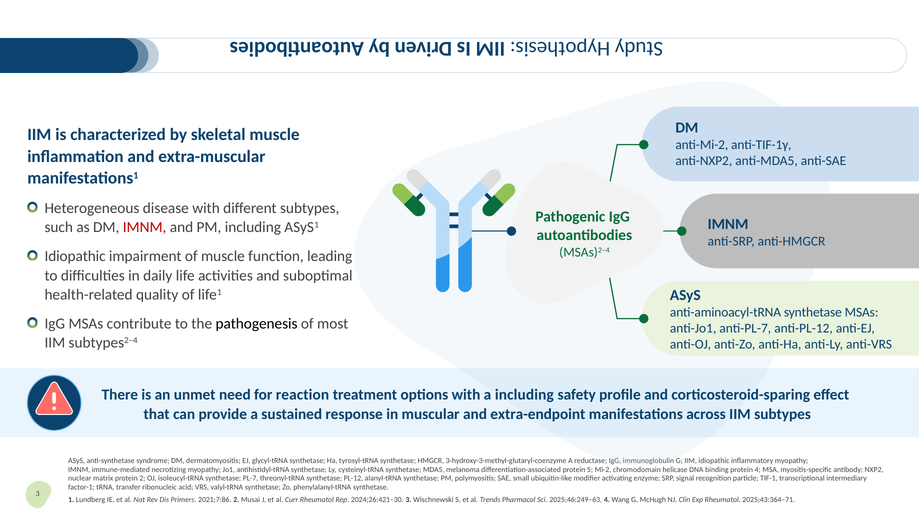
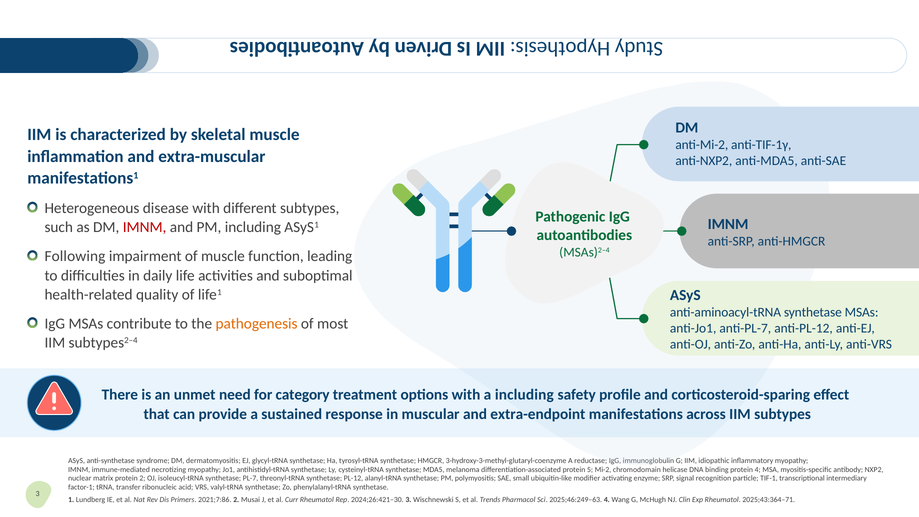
Idiopathic at (75, 256): Idiopathic -> Following
pathogenesis colour: black -> orange
reaction: reaction -> category
